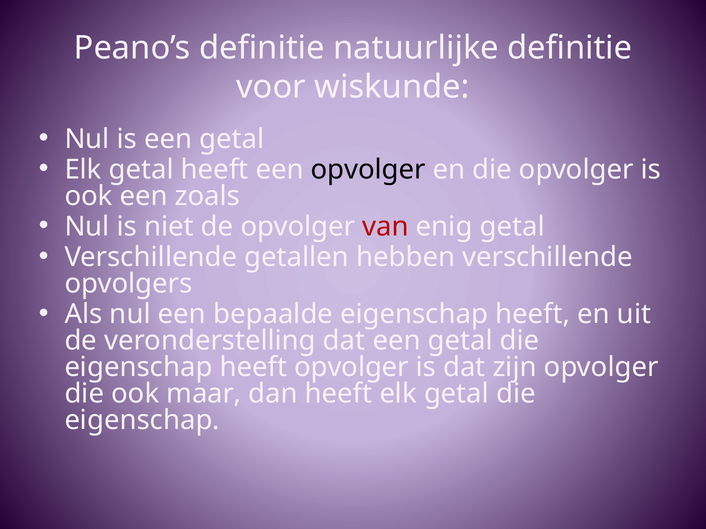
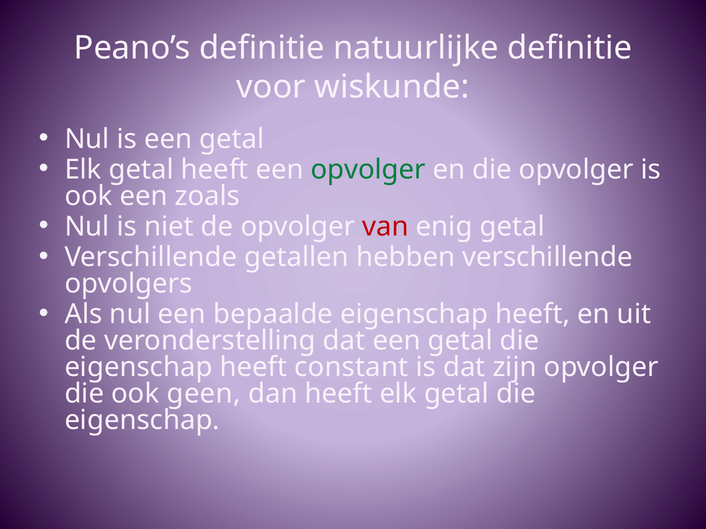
opvolger at (368, 170) colour: black -> green
heeft opvolger: opvolger -> constant
maar: maar -> geen
